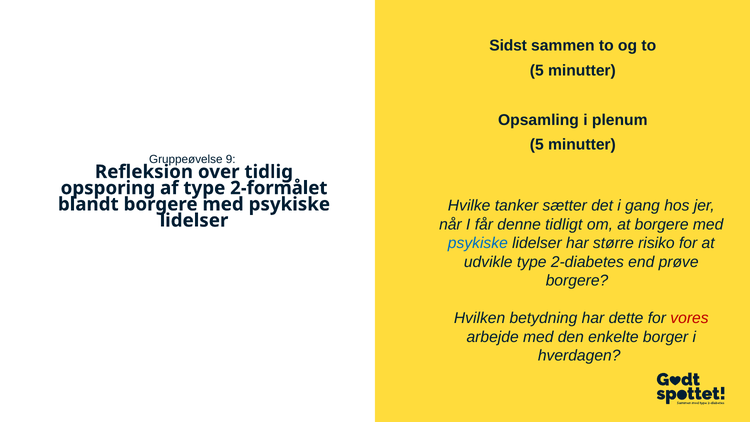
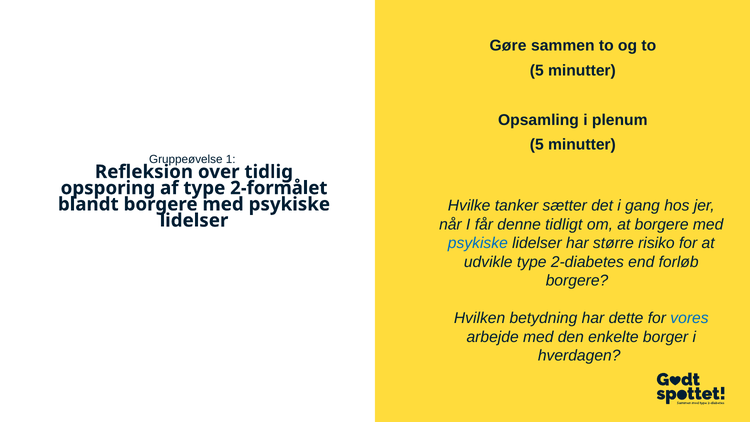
Sidst: Sidst -> Gøre
9: 9 -> 1
prøve: prøve -> forløb
vores colour: red -> blue
